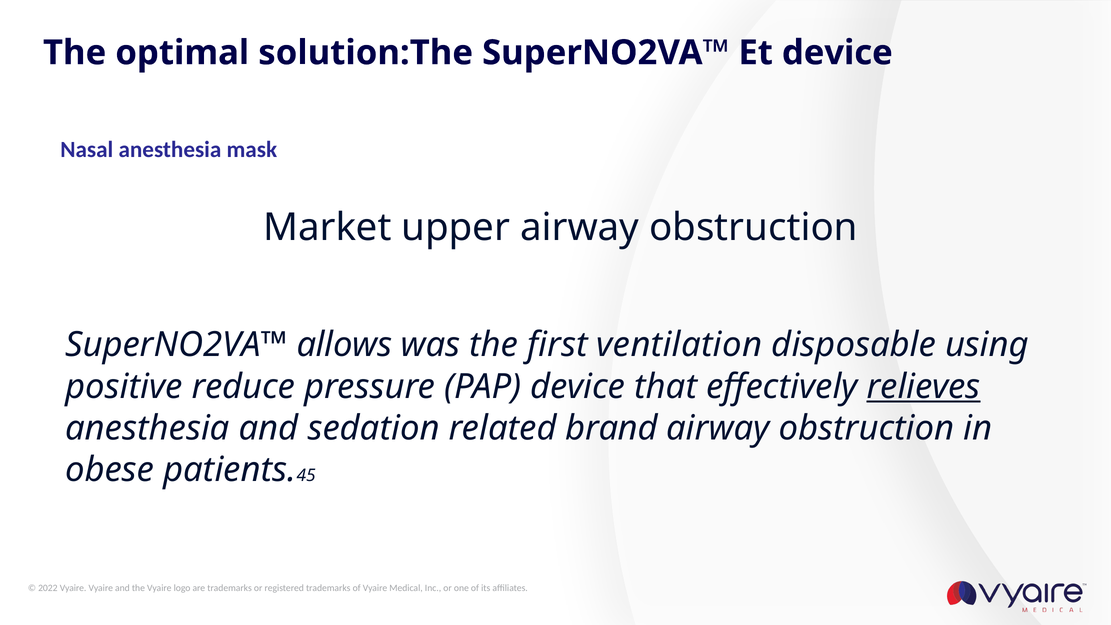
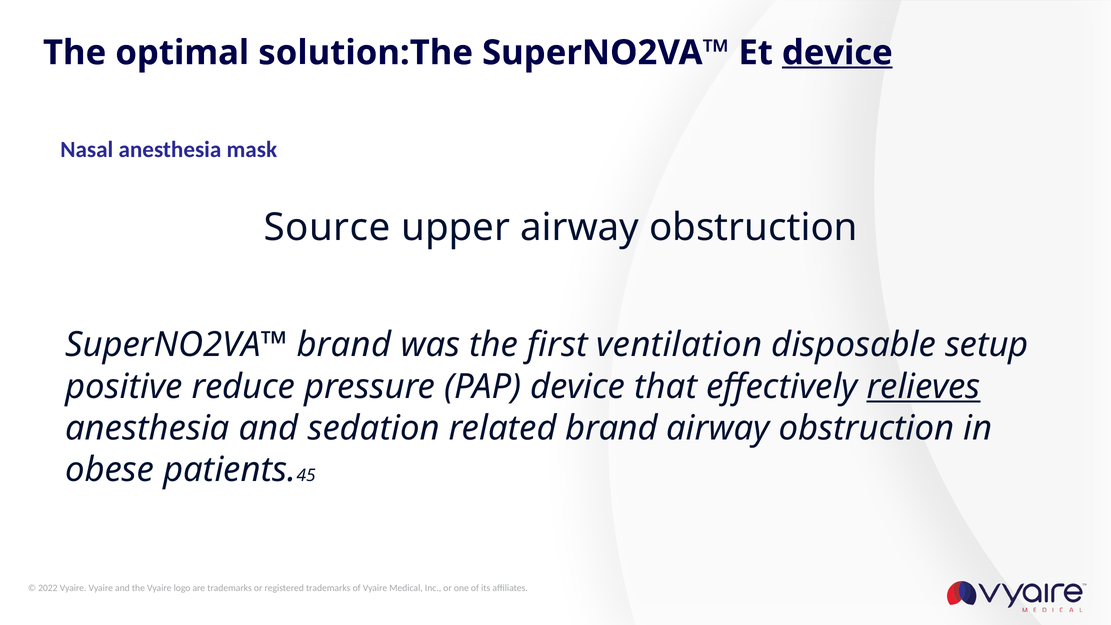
device at (837, 53) underline: none -> present
Market: Market -> Source
SuperNO2VA™ allows: allows -> brand
using: using -> setup
